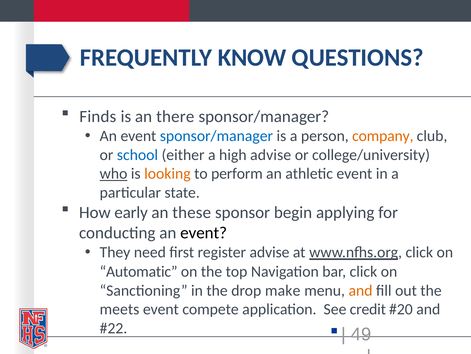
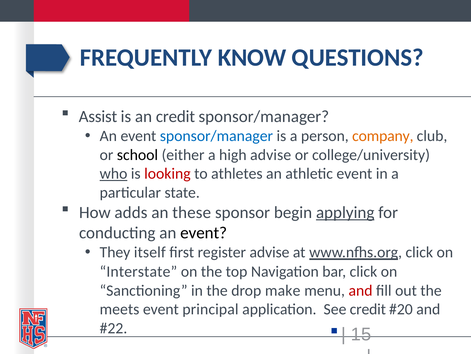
Finds: Finds -> Assist
an there: there -> credit
school colour: blue -> black
looking colour: orange -> red
perform: perform -> athletes
early: early -> adds
applying underline: none -> present
need: need -> itself
Automatic: Automatic -> Interstate
and at (361, 290) colour: orange -> red
compete: compete -> principal
49: 49 -> 15
